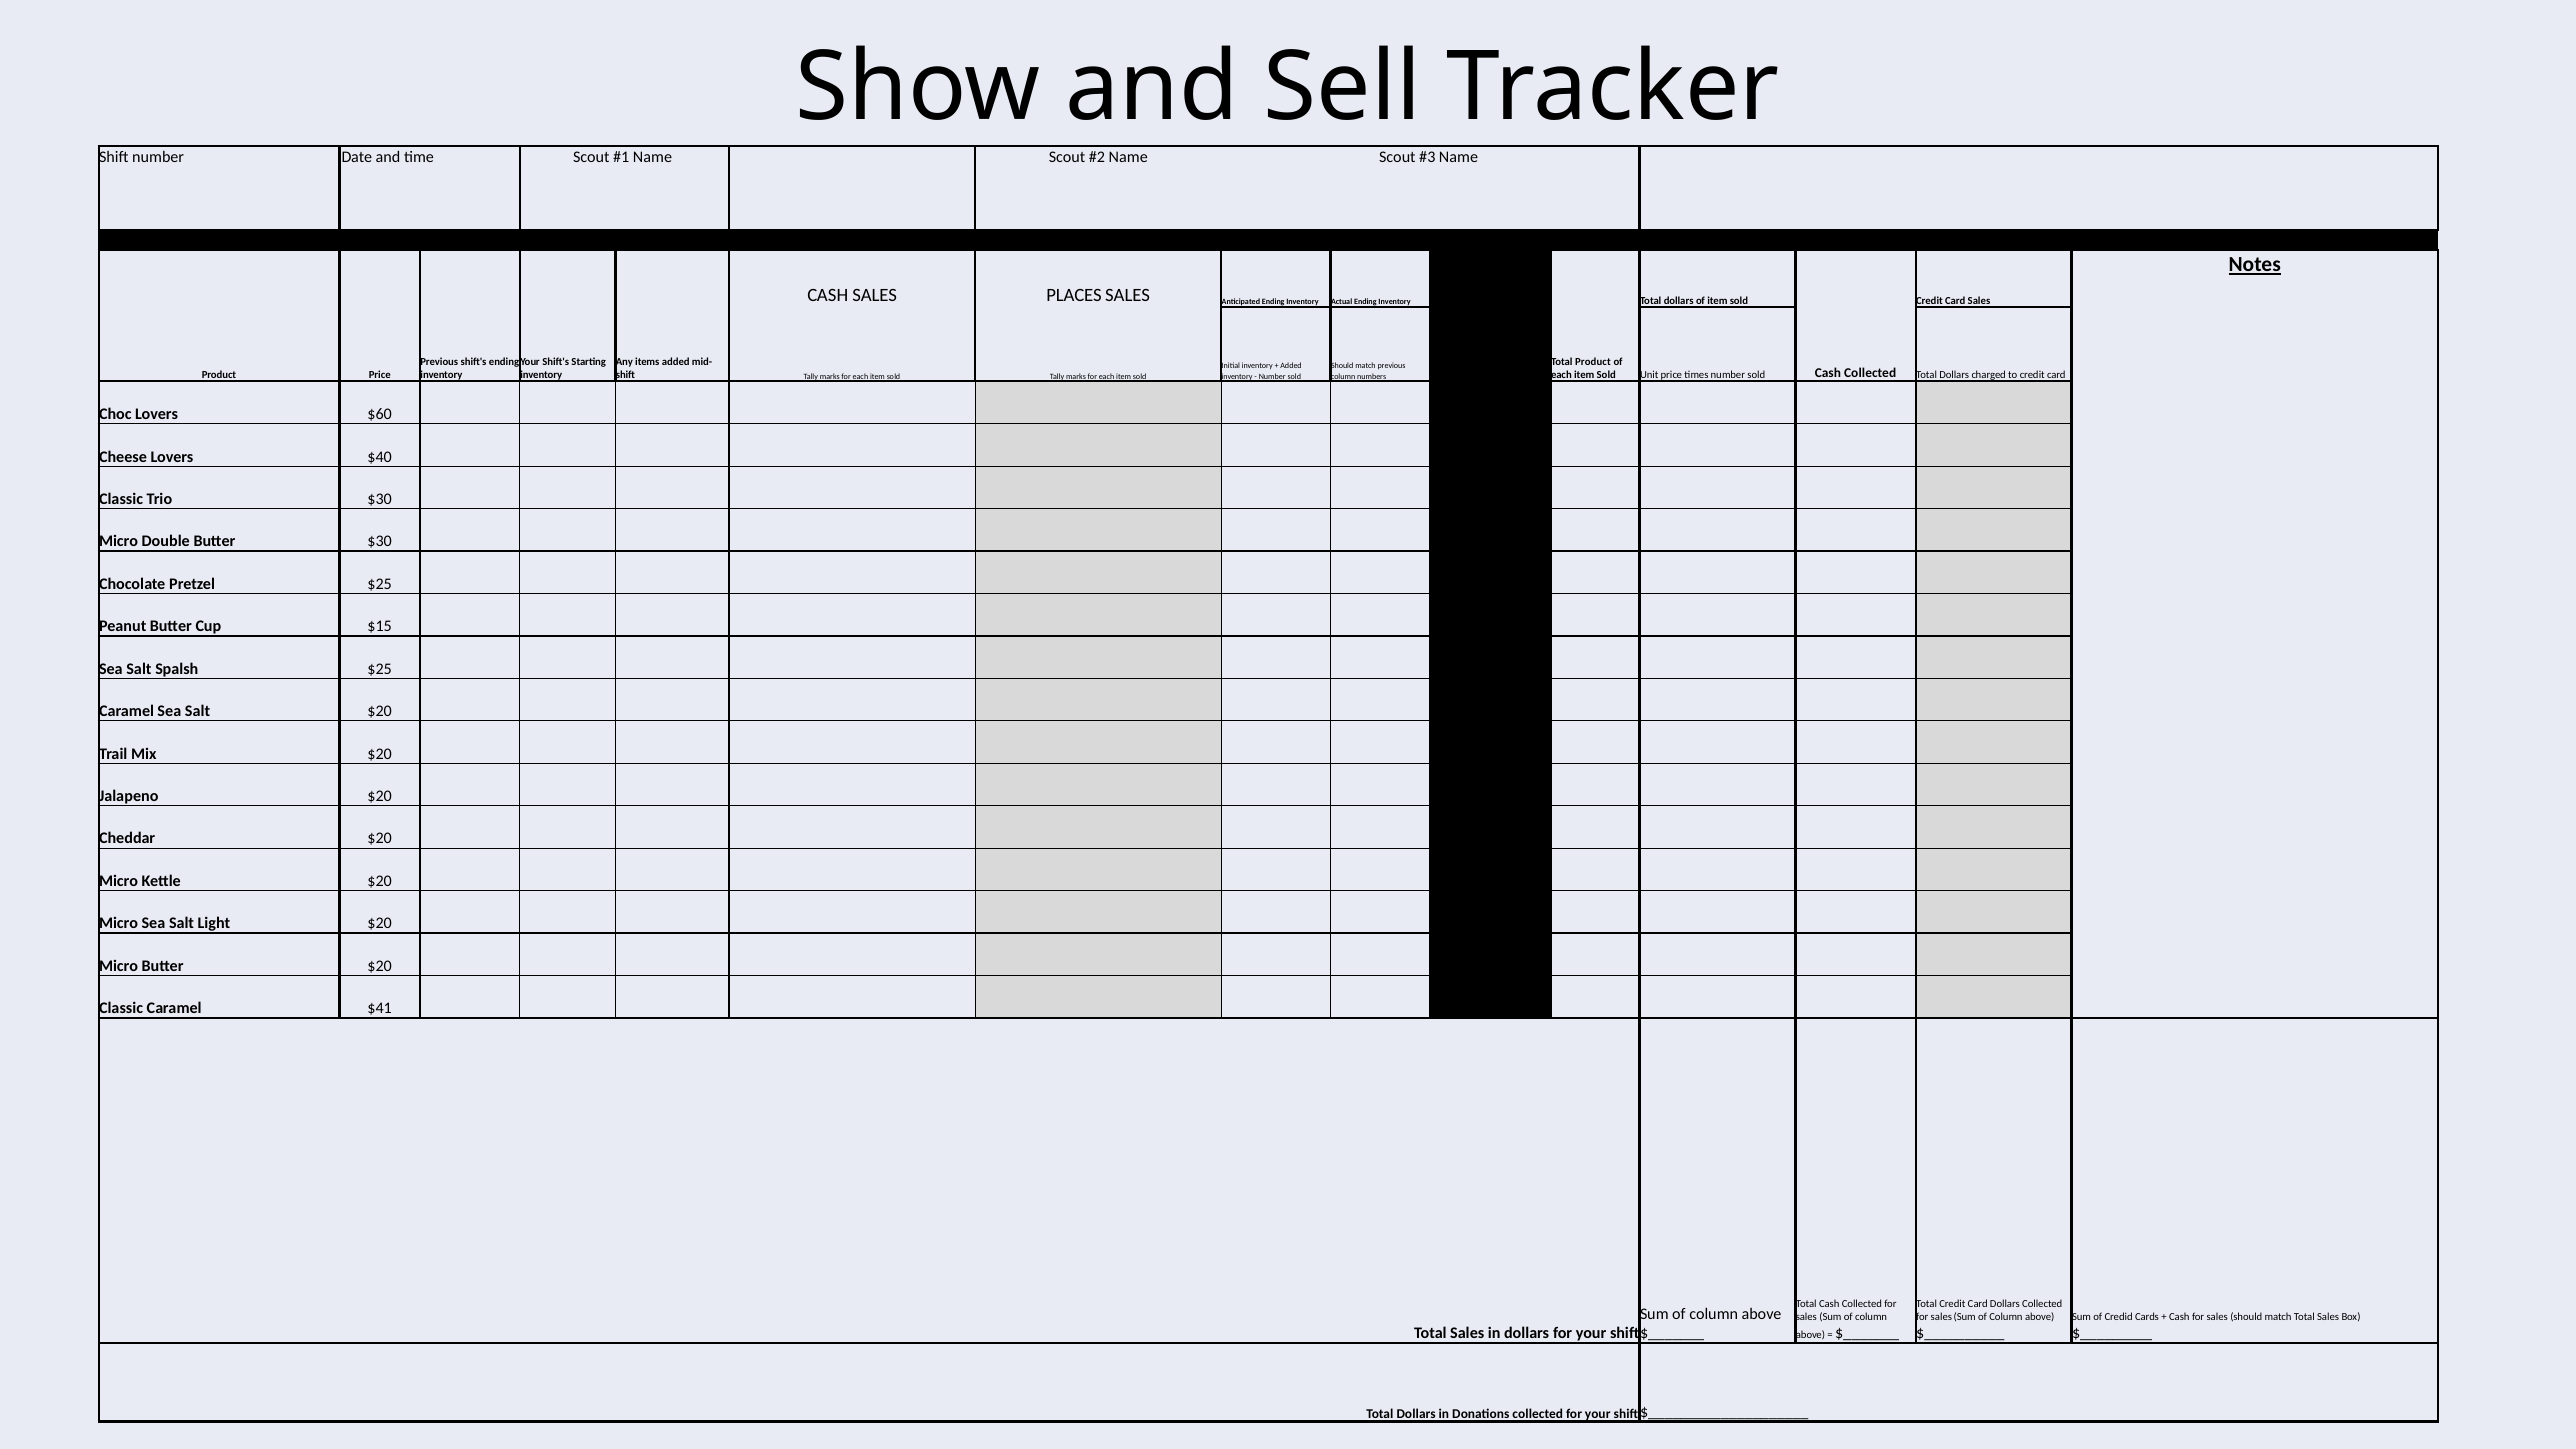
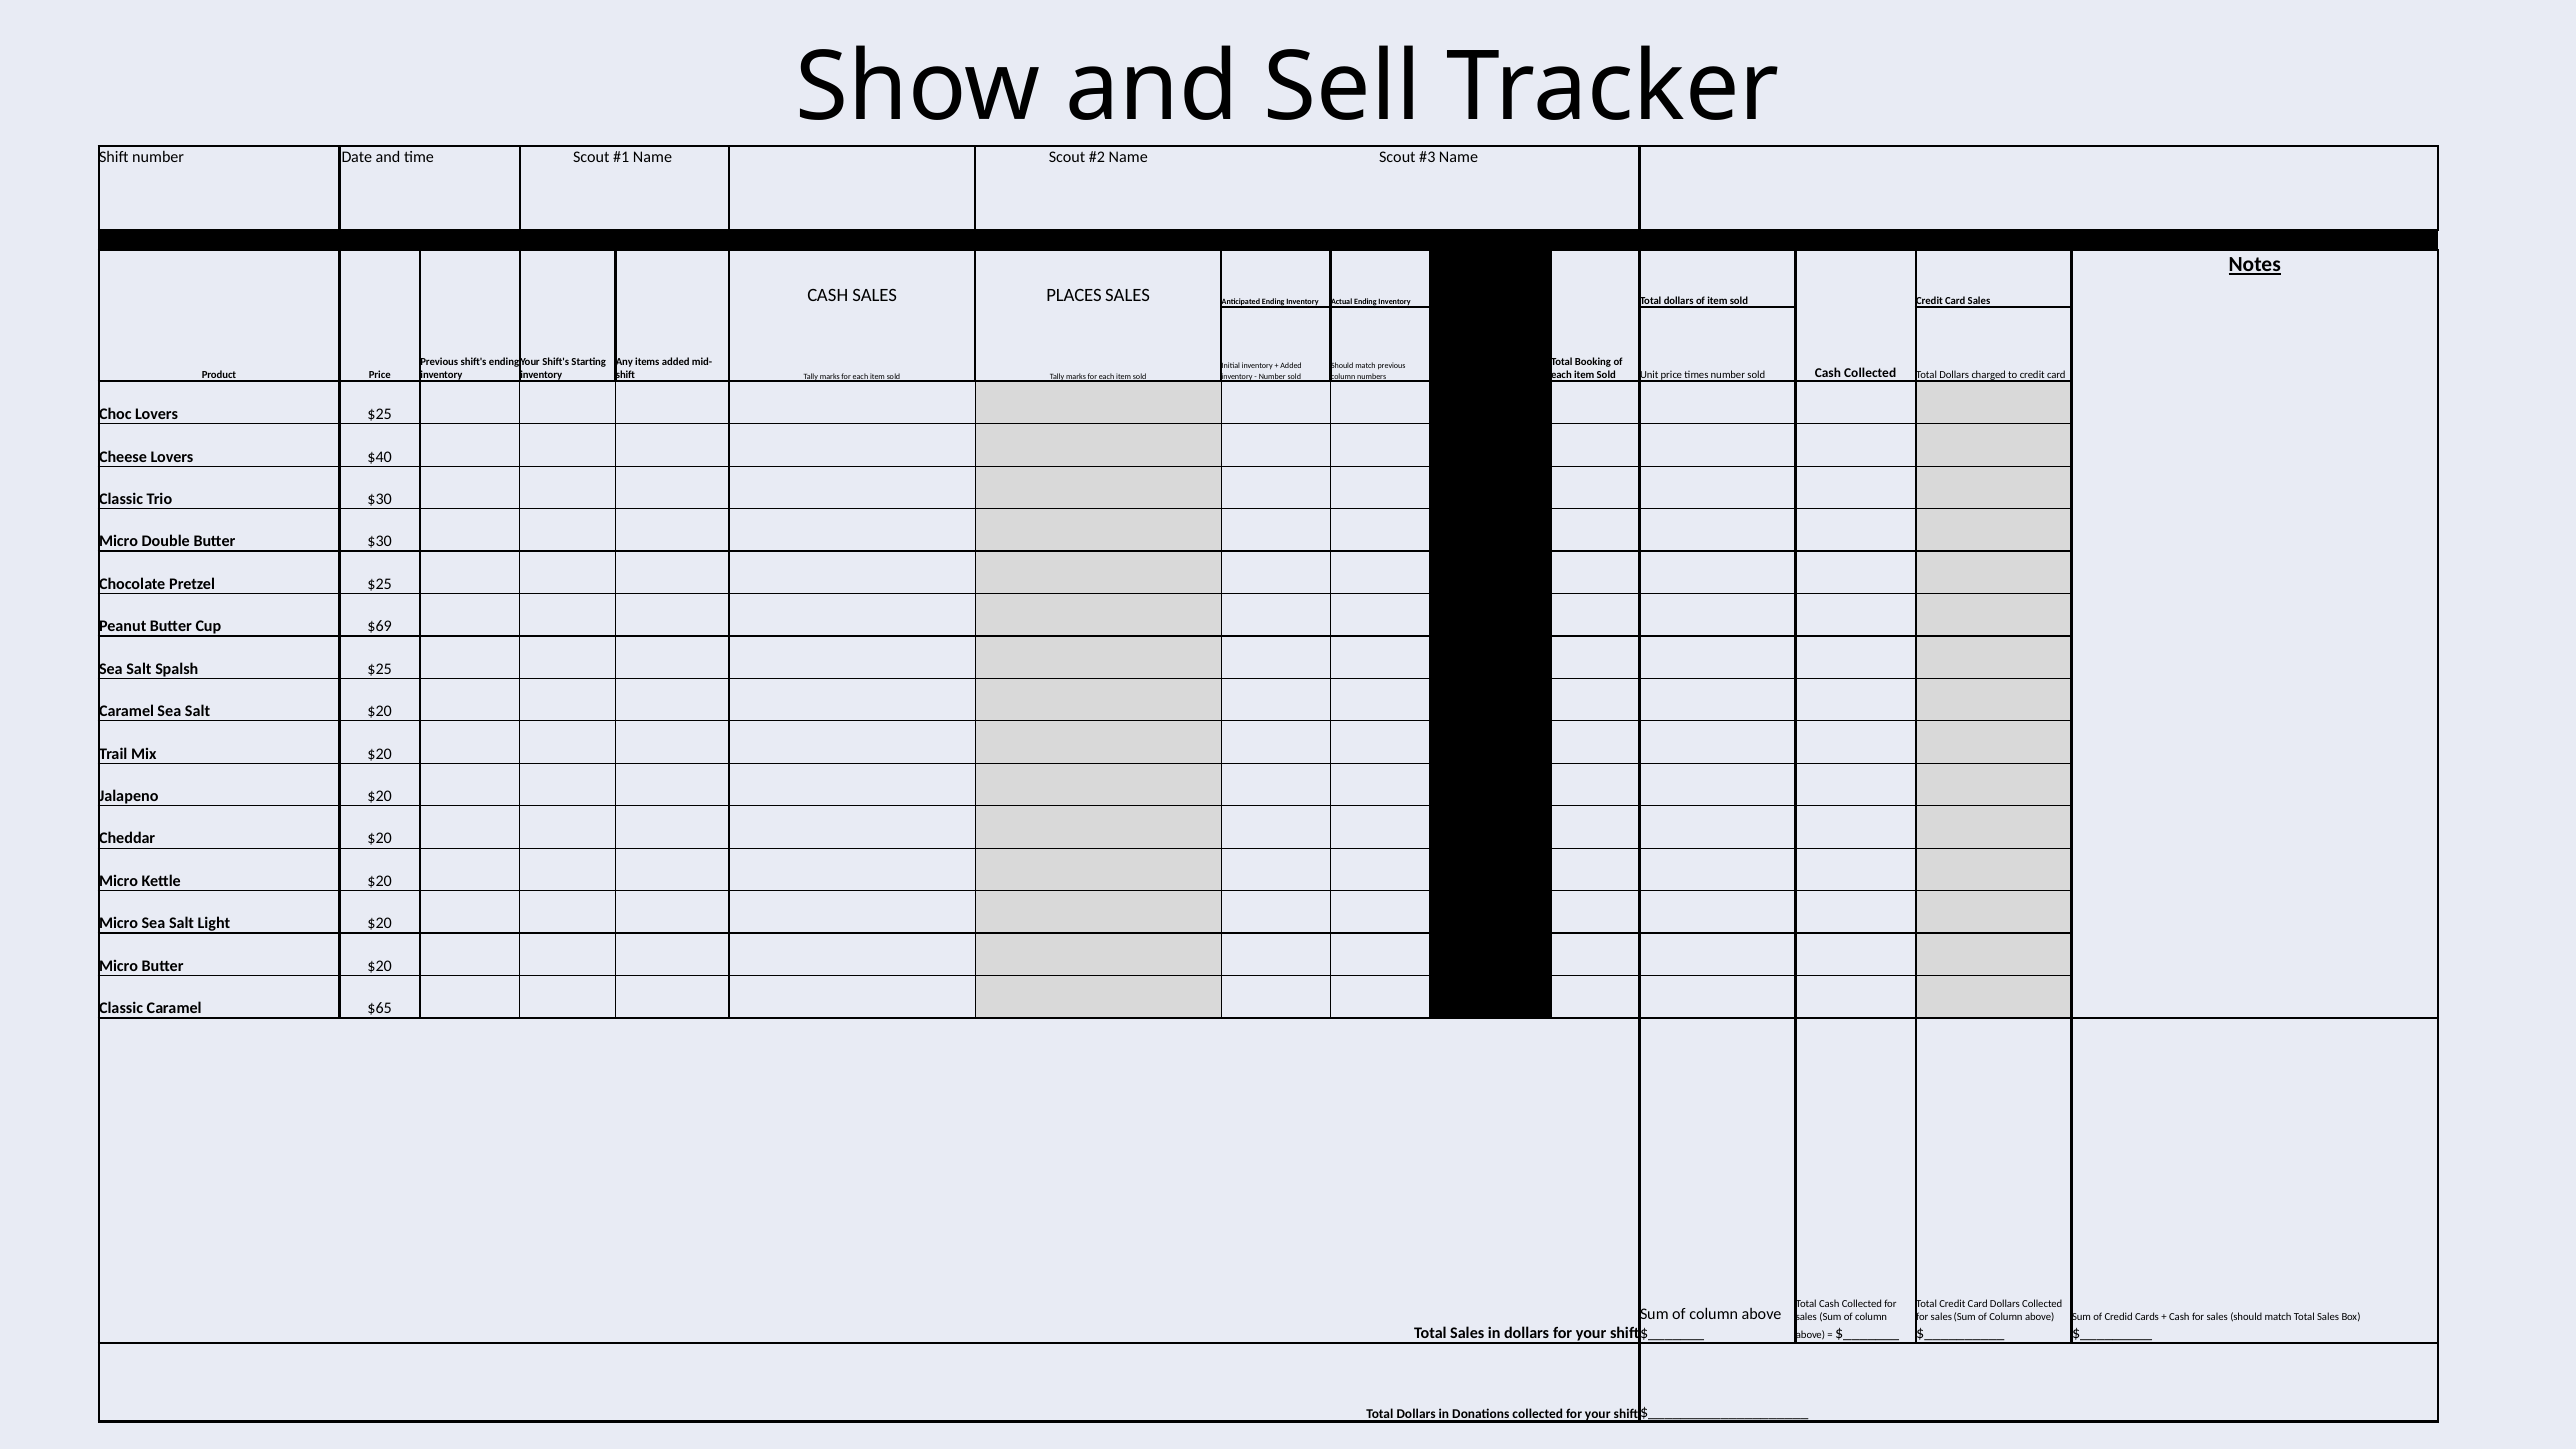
Total Product: Product -> Booking
Lovers $60: $60 -> $25
$15: $15 -> $69
$41: $41 -> $65
